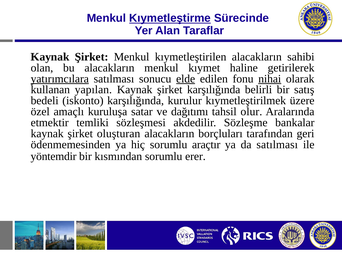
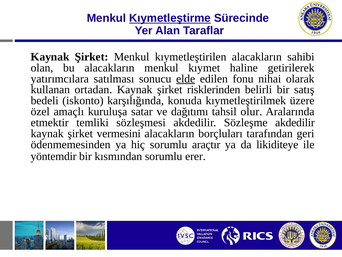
yatırımcılara underline: present -> none
nihai underline: present -> none
yapılan: yapılan -> ortadan
şirket karşılığında: karşılığında -> risklerinden
kurulur: kurulur -> konuda
Sözleşme bankalar: bankalar -> akdedilir
oluşturan: oluşturan -> vermesini
da satılması: satılması -> likiditeye
